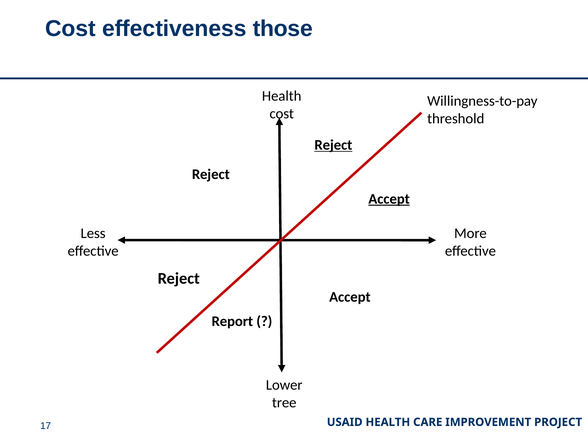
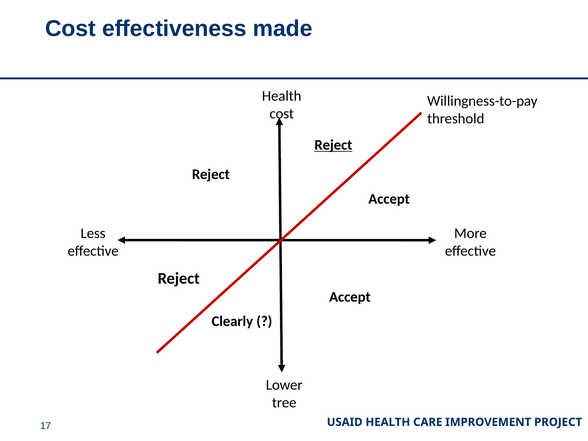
those: those -> made
Accept at (389, 199) underline: present -> none
Report: Report -> Clearly
